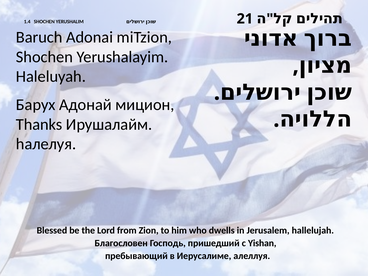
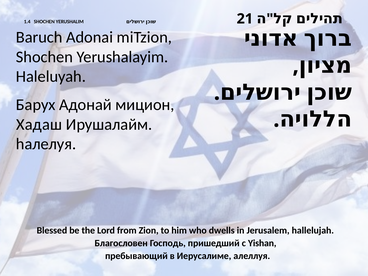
Thanks: Thanks -> Хадаш
